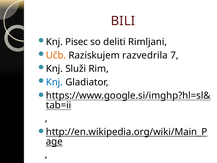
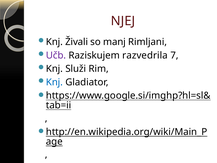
BILI: BILI -> NJEJ
Pisec: Pisec -> Živali
deliti: deliti -> manj
Učb colour: orange -> purple
